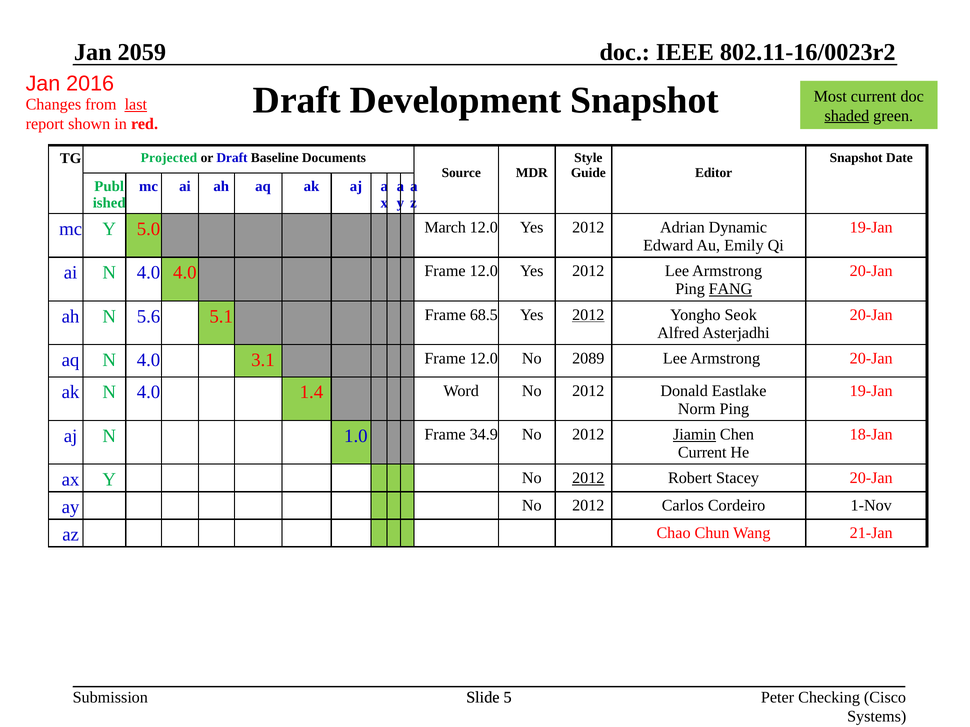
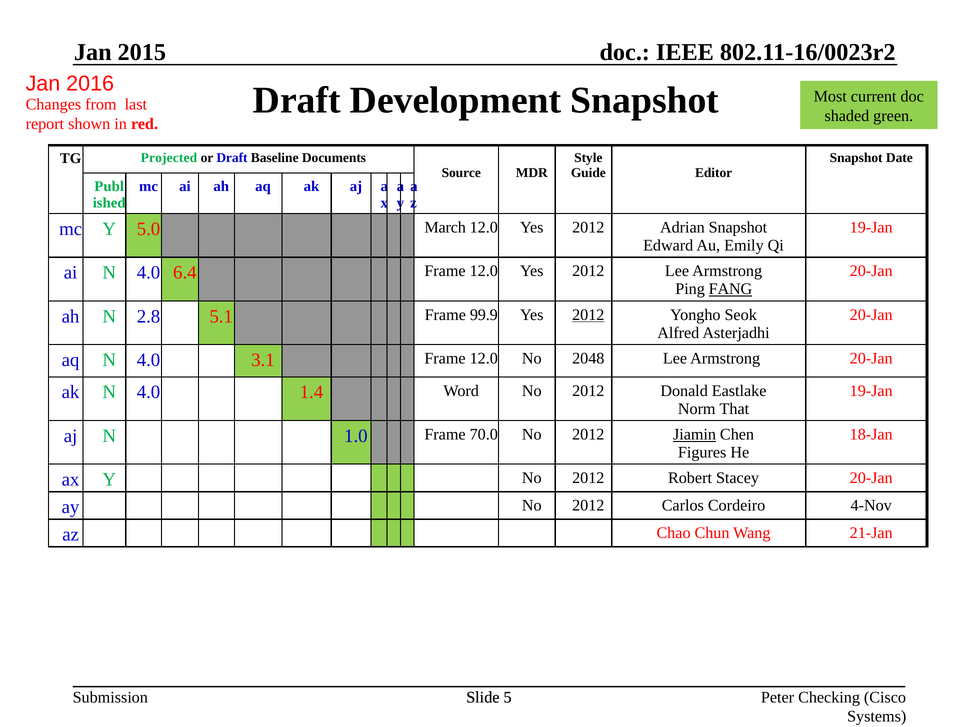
2059: 2059 -> 2015
last underline: present -> none
shaded underline: present -> none
Adrian Dynamic: Dynamic -> Snapshot
4.0 4.0: 4.0 -> 6.4
5.6: 5.6 -> 2.8
68.5: 68.5 -> 99.9
2089: 2089 -> 2048
Norm Ping: Ping -> That
34.9: 34.9 -> 70.0
Current at (702, 453): Current -> Figures
2012 at (588, 478) underline: present -> none
1-Nov: 1-Nov -> 4-Nov
